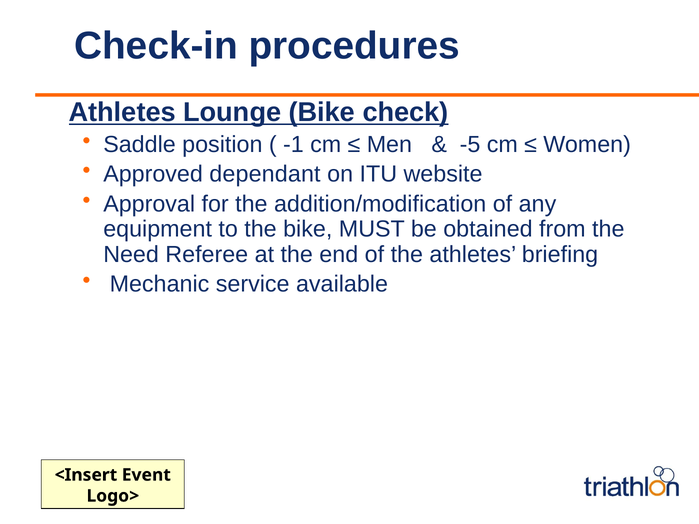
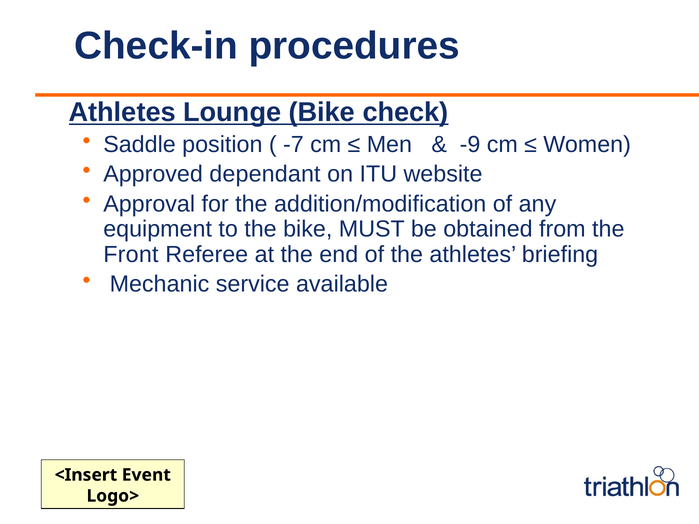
-1: -1 -> -7
-5: -5 -> -9
Need: Need -> Front
